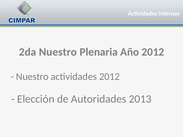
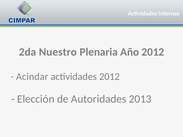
Nuestro at (32, 77): Nuestro -> Acindar
